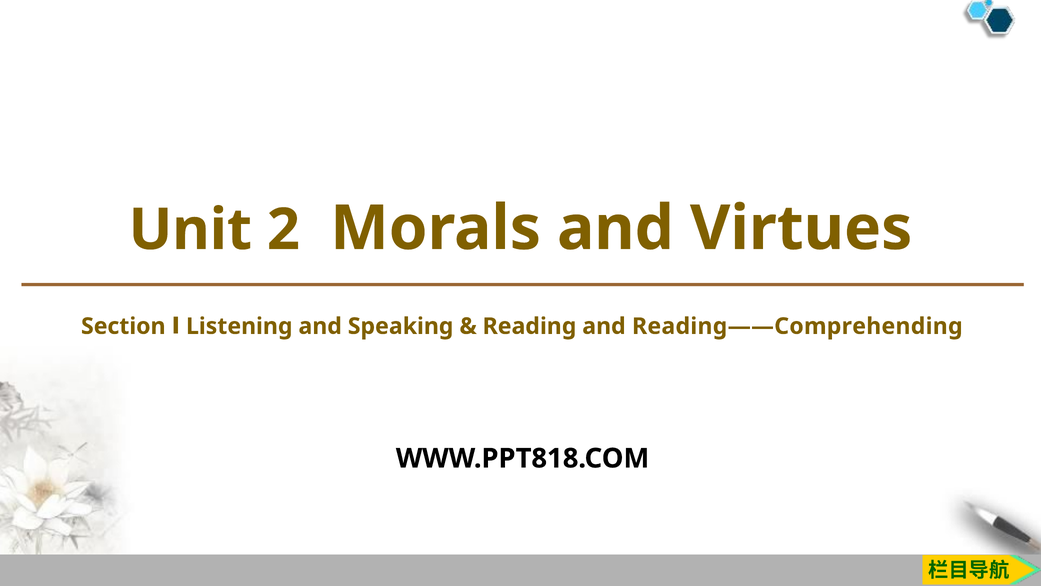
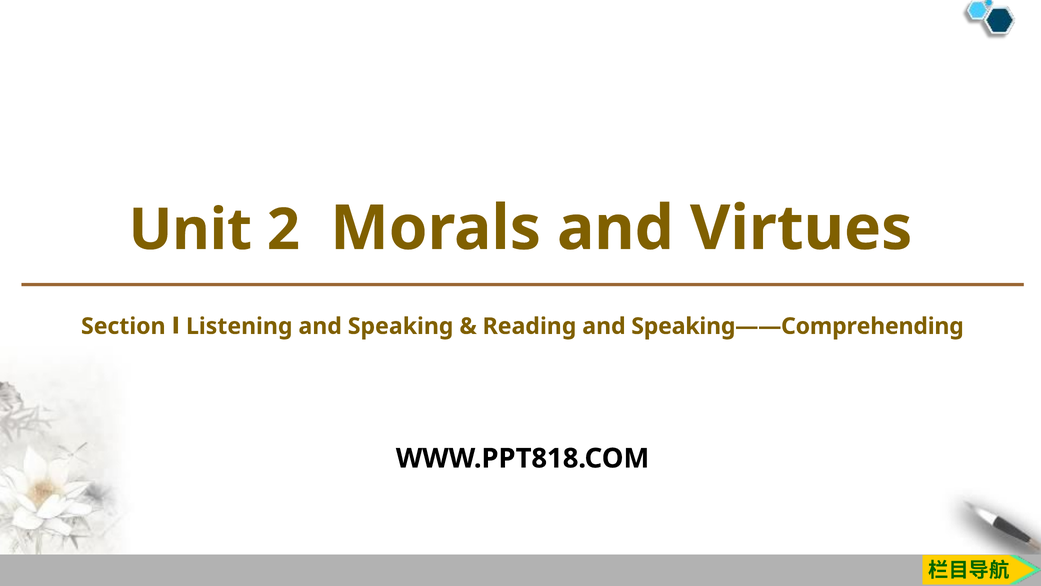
Reading——Comprehending: Reading——Comprehending -> Speaking——Comprehending
